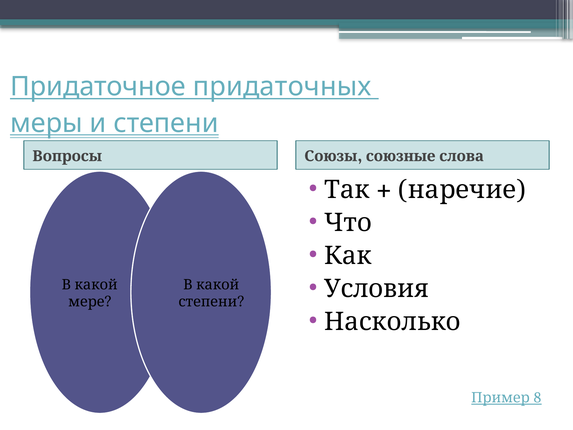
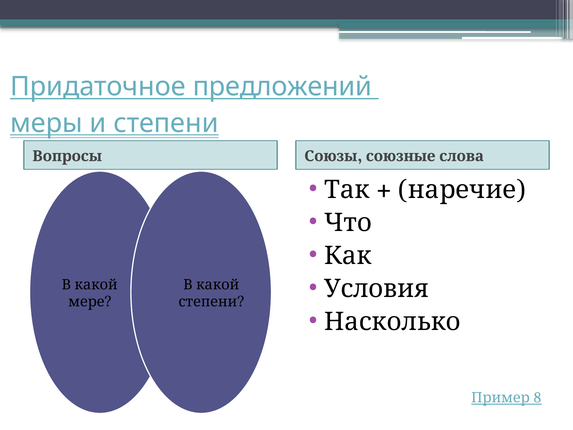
придаточных: придаточных -> предложений
